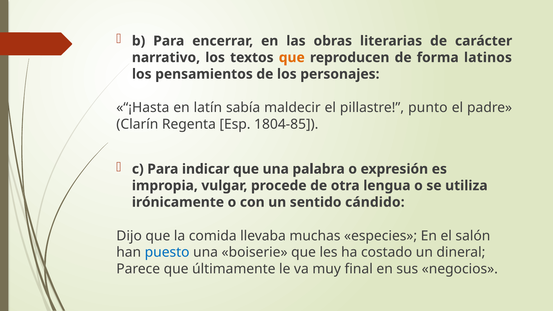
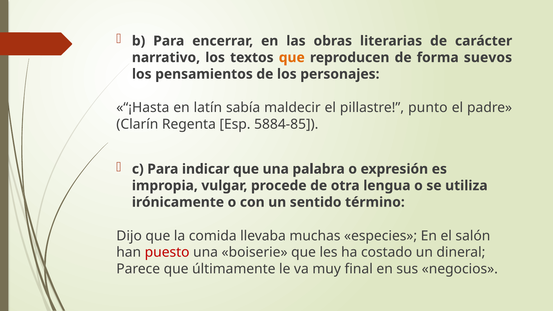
latinos: latinos -> suevos
1804-85: 1804-85 -> 5884-85
cándido: cándido -> término
puesto colour: blue -> red
